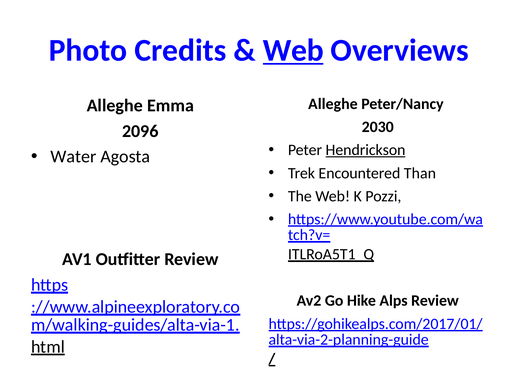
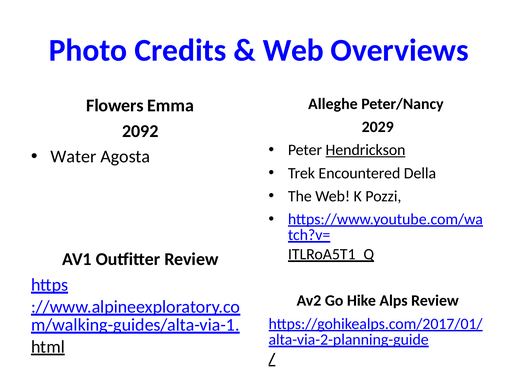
Web at (293, 50) underline: present -> none
Alleghe at (115, 105): Alleghe -> Flowers
2030: 2030 -> 2029
2096: 2096 -> 2092
Than: Than -> Della
